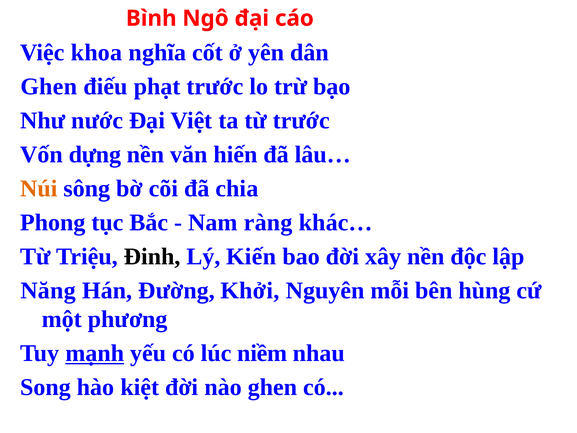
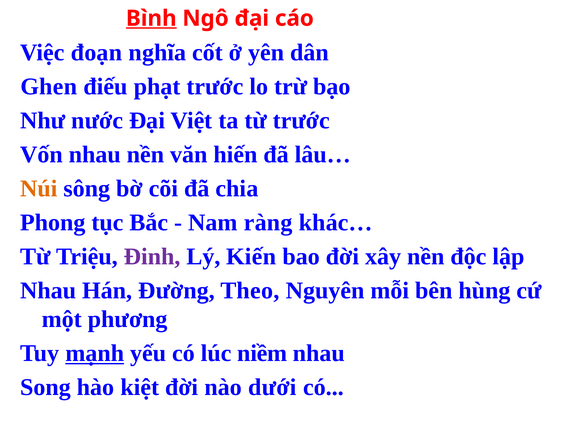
Bình underline: none -> present
khoa: khoa -> đoạn
Vốn dựng: dựng -> nhau
Đinh colour: black -> purple
Năng at (48, 290): Năng -> Nhau
Khởi: Khởi -> Theo
nào ghen: ghen -> dưới
